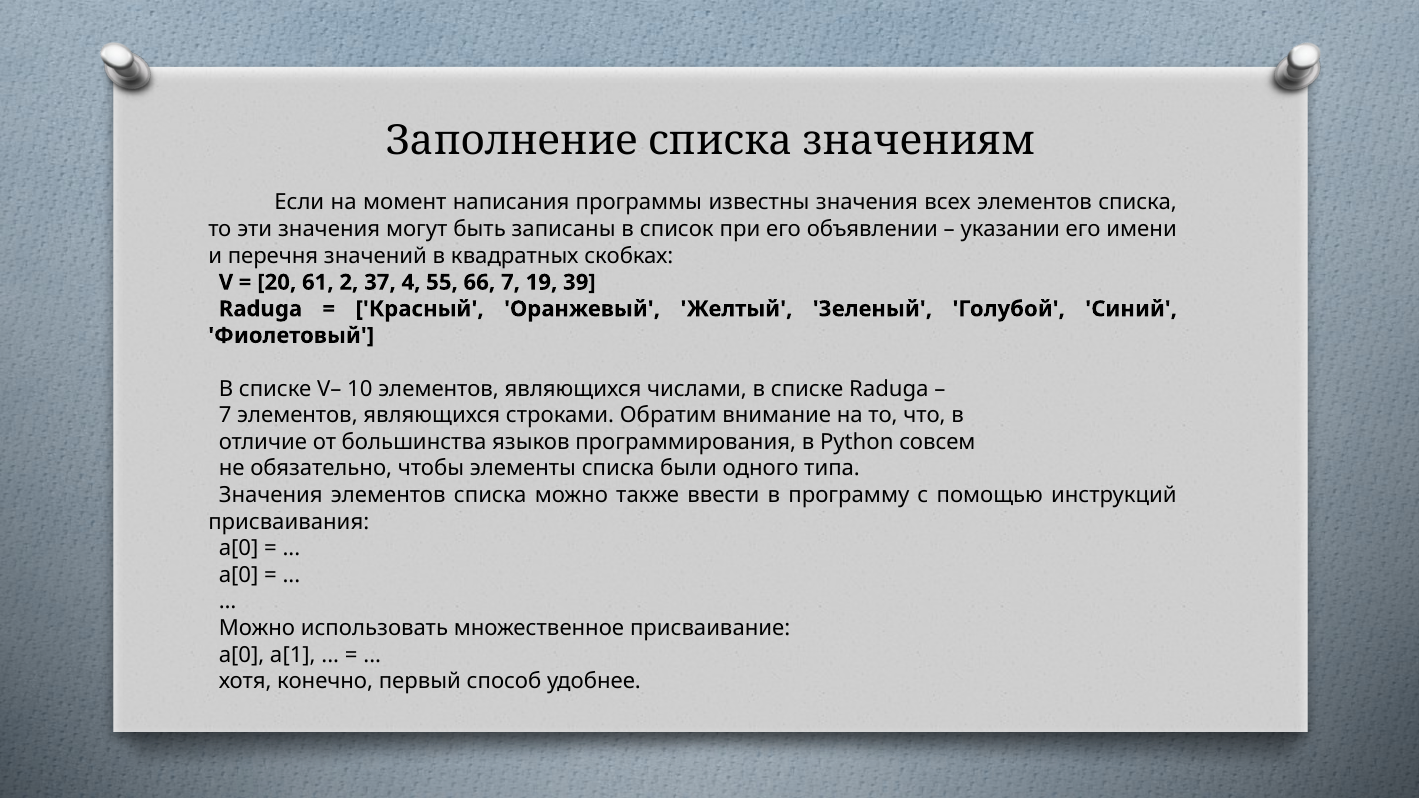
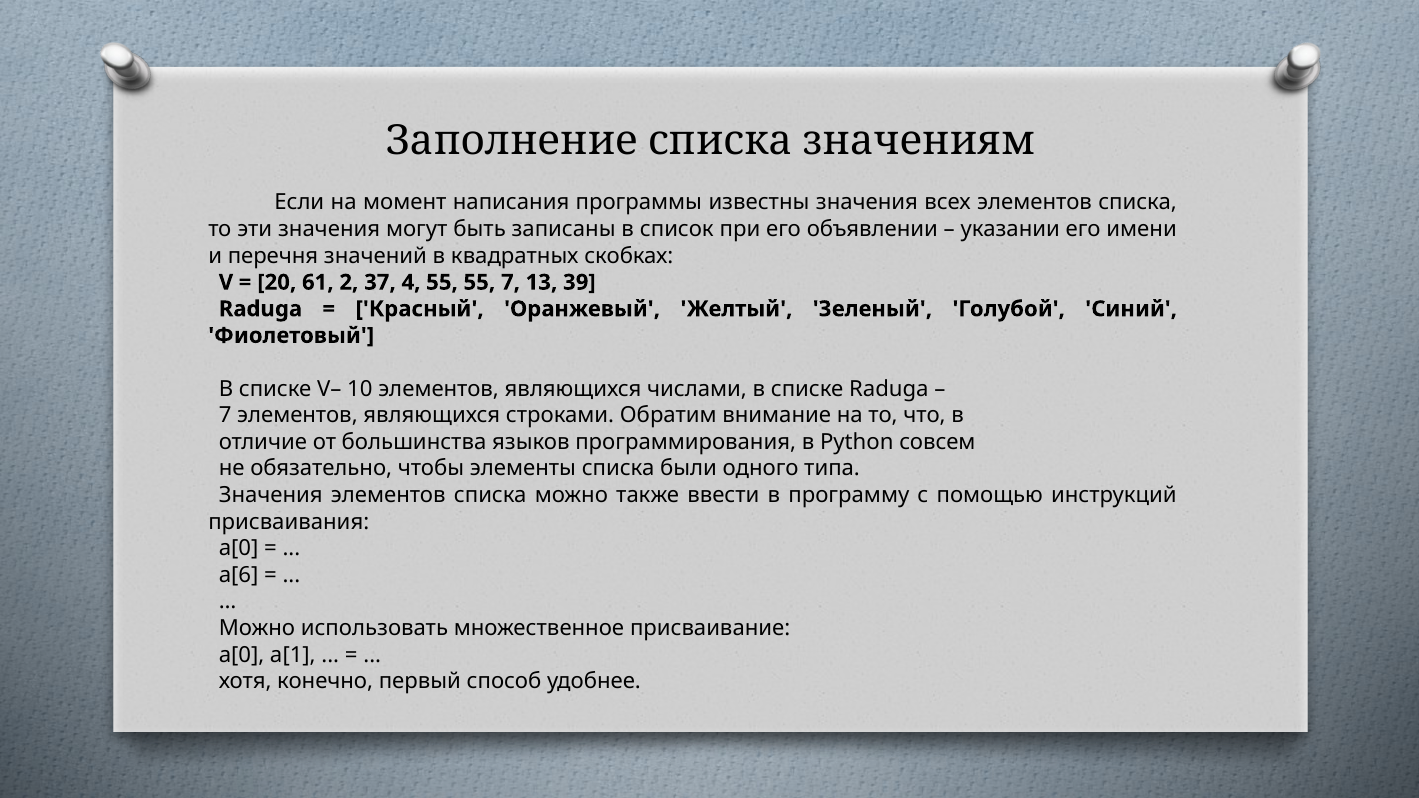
55 66: 66 -> 55
19: 19 -> 13
a[0 at (239, 575): a[0 -> a[6
